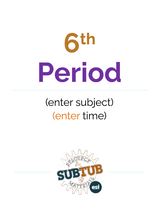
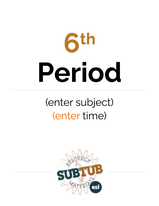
Period colour: purple -> black
